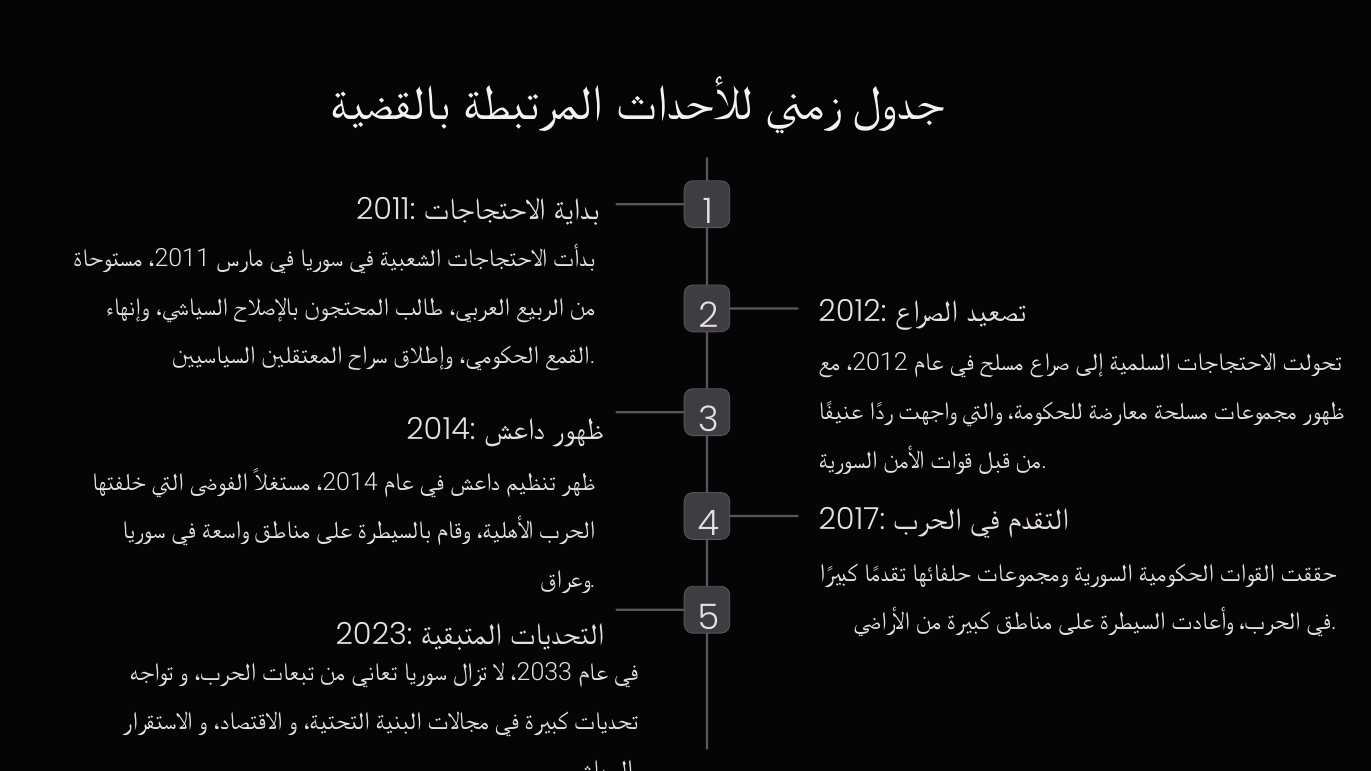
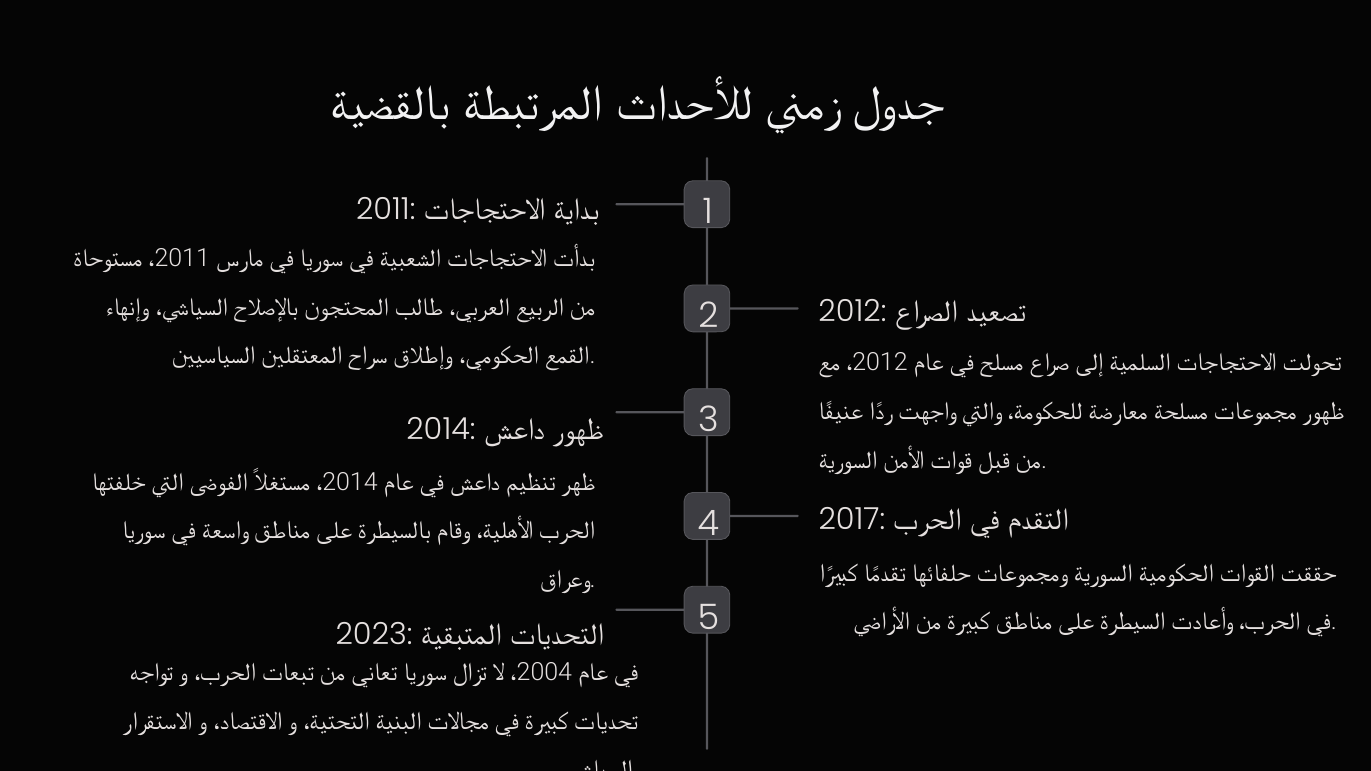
2033: 2033 -> 2004
